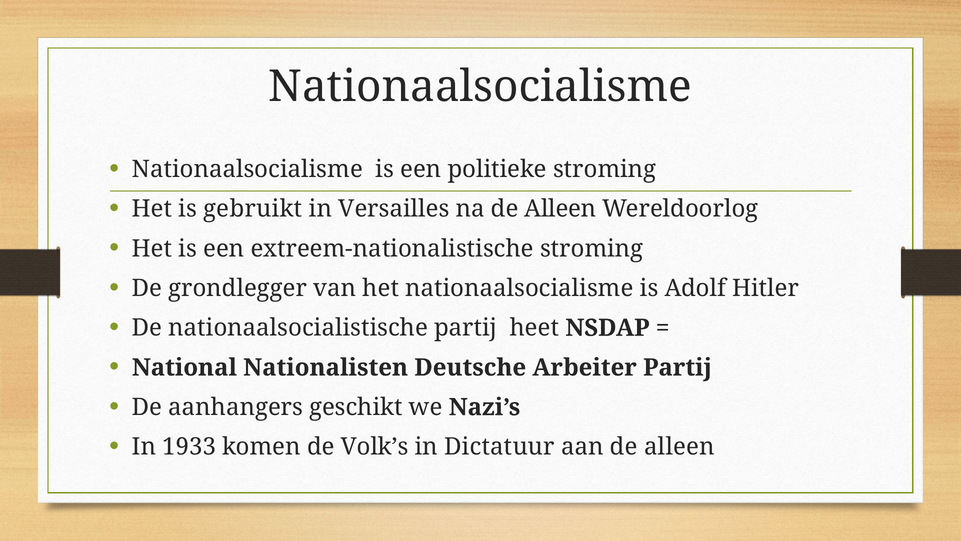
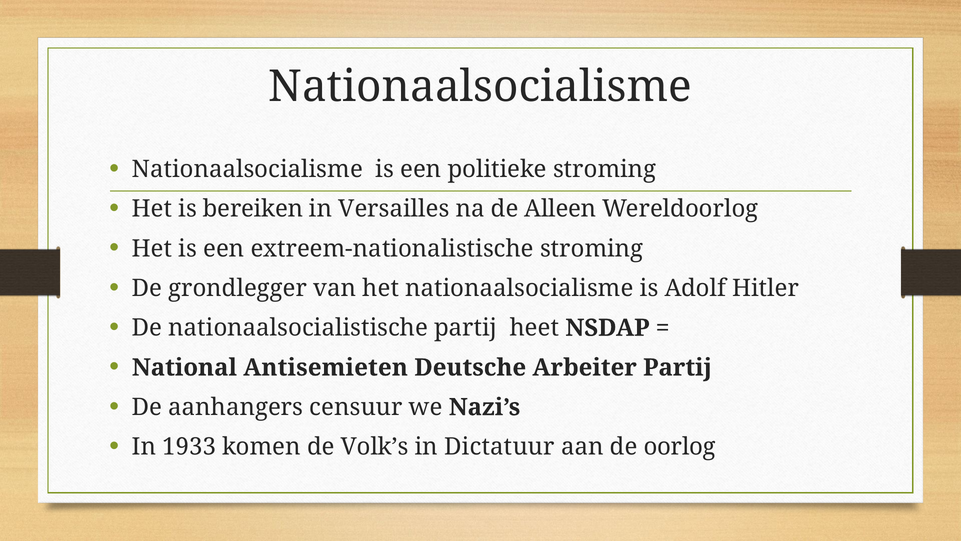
gebruikt: gebruikt -> bereiken
Nationalisten: Nationalisten -> Antisemieten
geschikt: geschikt -> censuur
aan de alleen: alleen -> oorlog
